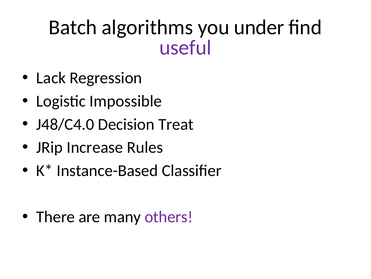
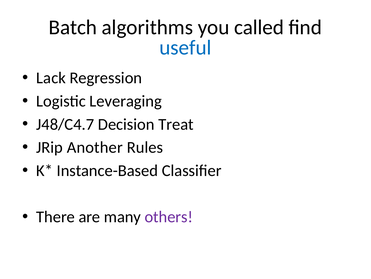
under: under -> called
useful colour: purple -> blue
Impossible: Impossible -> Leveraging
J48/C4.0: J48/C4.0 -> J48/C4.7
Increase: Increase -> Another
